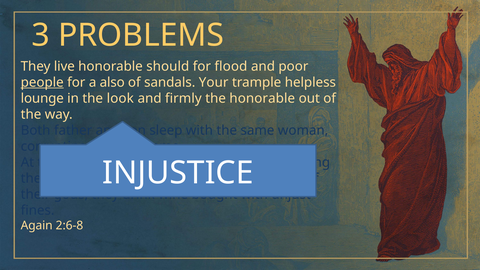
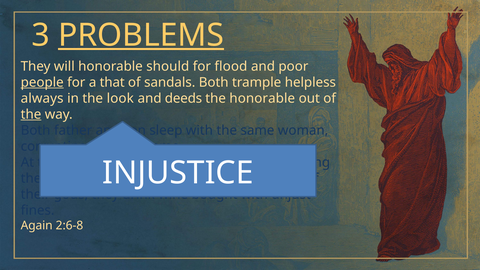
PROBLEMS underline: none -> present
live: live -> will
also: also -> that
sandals Your: Your -> Both
lounge at (42, 98): lounge -> always
firmly: firmly -> deeds
the at (31, 114) underline: none -> present
